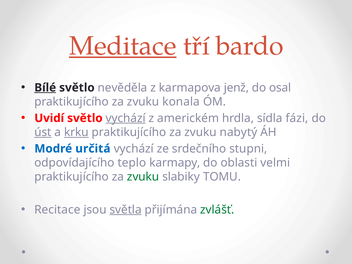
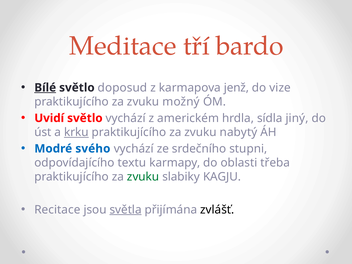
Meditace underline: present -> none
nevěděla: nevěděla -> doposud
osal: osal -> vize
konala: konala -> možný
vychází at (126, 118) underline: present -> none
fázi: fázi -> jiný
úst underline: present -> none
určitá: určitá -> svého
teplo: teplo -> textu
velmi: velmi -> třeba
TOMU: TOMU -> KAGJU
zvlášť colour: green -> black
